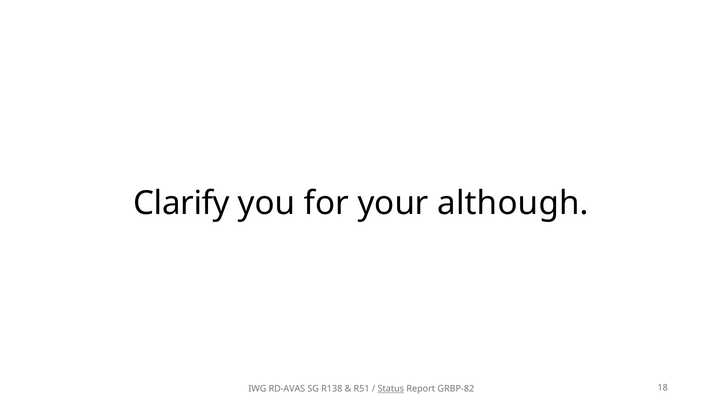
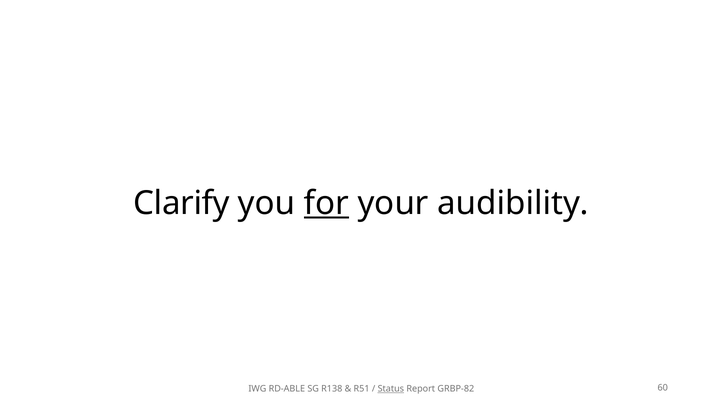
for underline: none -> present
although: although -> audibility
RD-AVAS: RD-AVAS -> RD-ABLE
18: 18 -> 60
